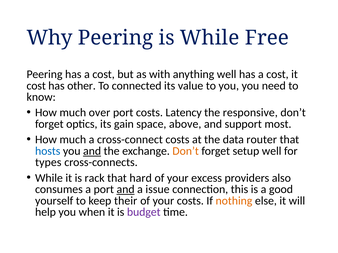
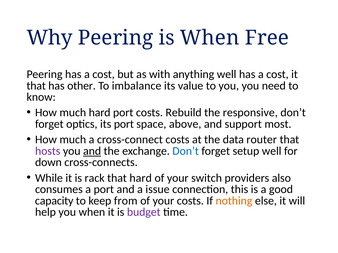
is While: While -> When
cost at (36, 86): cost -> that
connected: connected -> imbalance
much over: over -> hard
Latency: Latency -> Rebuild
its gain: gain -> port
hosts colour: blue -> purple
Don’t at (186, 151) colour: orange -> blue
types: types -> down
excess: excess -> switch
and at (126, 190) underline: present -> none
yourself: yourself -> capacity
their: their -> from
